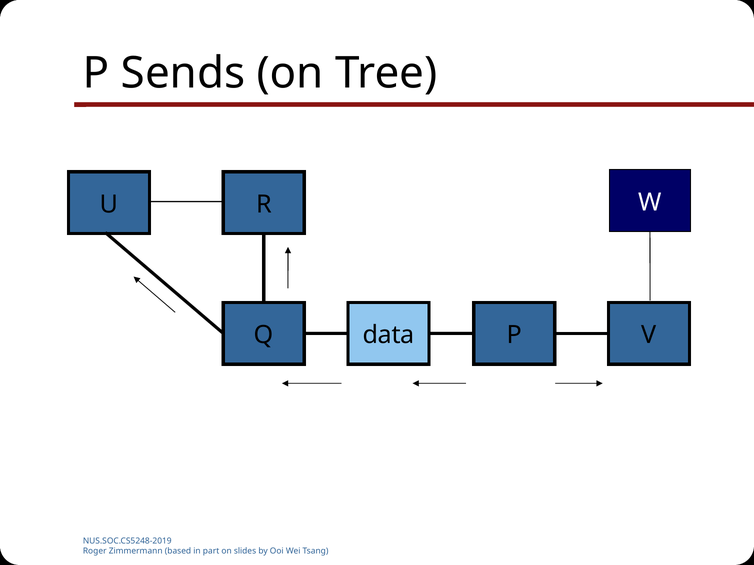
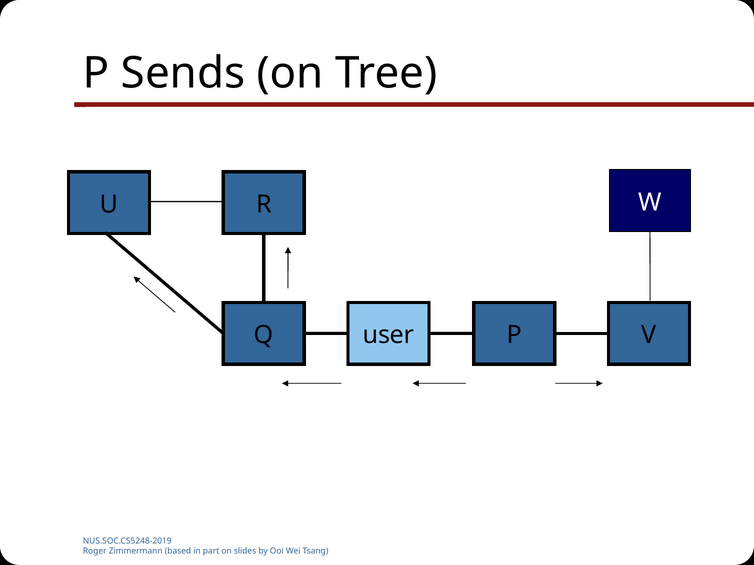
data: data -> user
